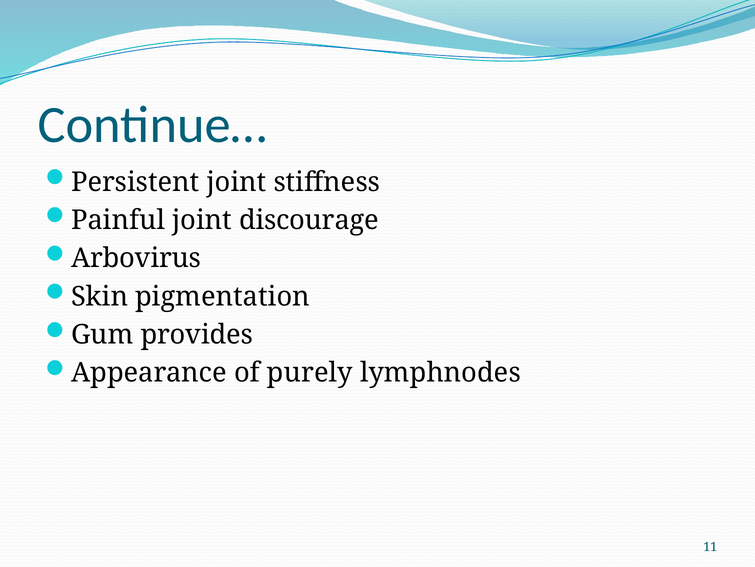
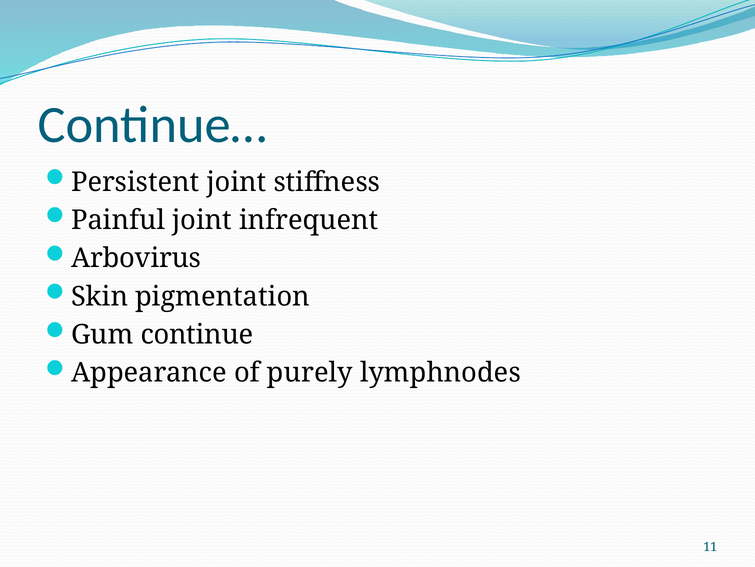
discourage: discourage -> infrequent
provides: provides -> continue
